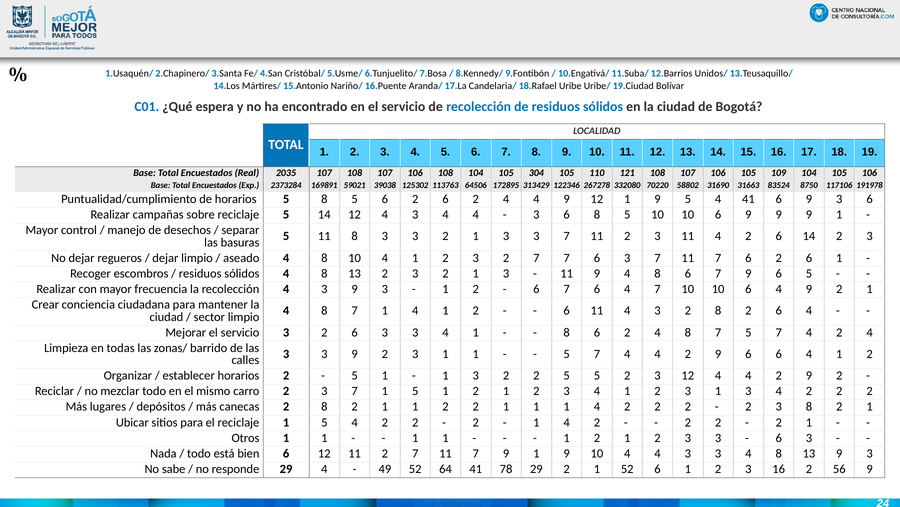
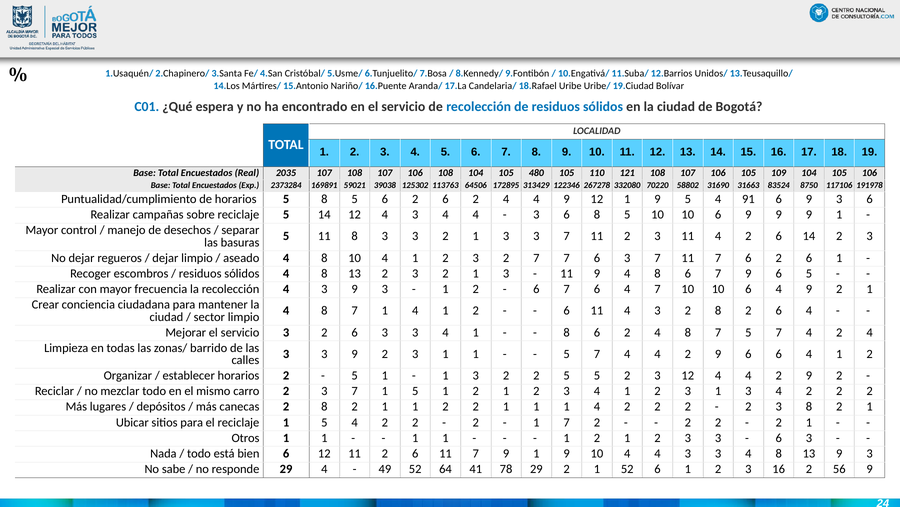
304: 304 -> 480
4 41: 41 -> 91
4 at (567, 422): 4 -> 7
11 2 7: 7 -> 6
